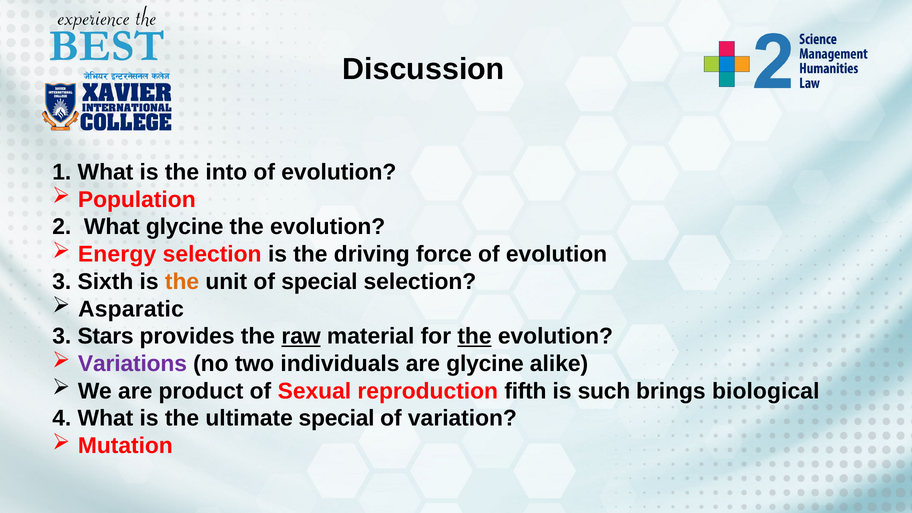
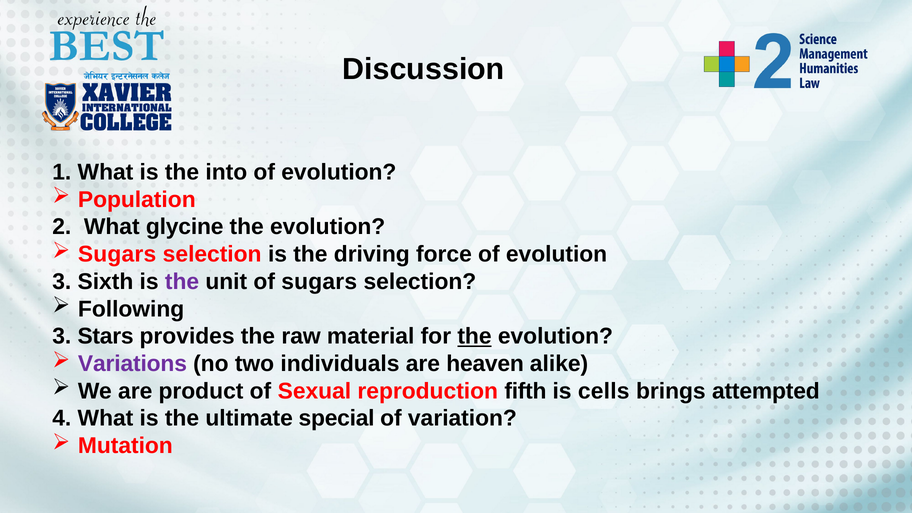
Energy at (117, 254): Energy -> Sugars
the at (182, 282) colour: orange -> purple
of special: special -> sugars
Asparatic: Asparatic -> Following
raw underline: present -> none
are glycine: glycine -> heaven
such: such -> cells
biological: biological -> attempted
